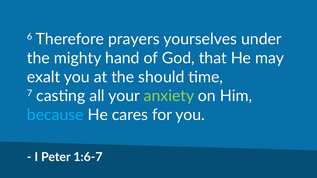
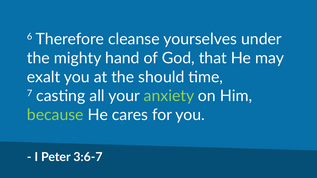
prayers: prayers -> cleanse
because colour: light blue -> light green
1:6-7: 1:6-7 -> 3:6-7
